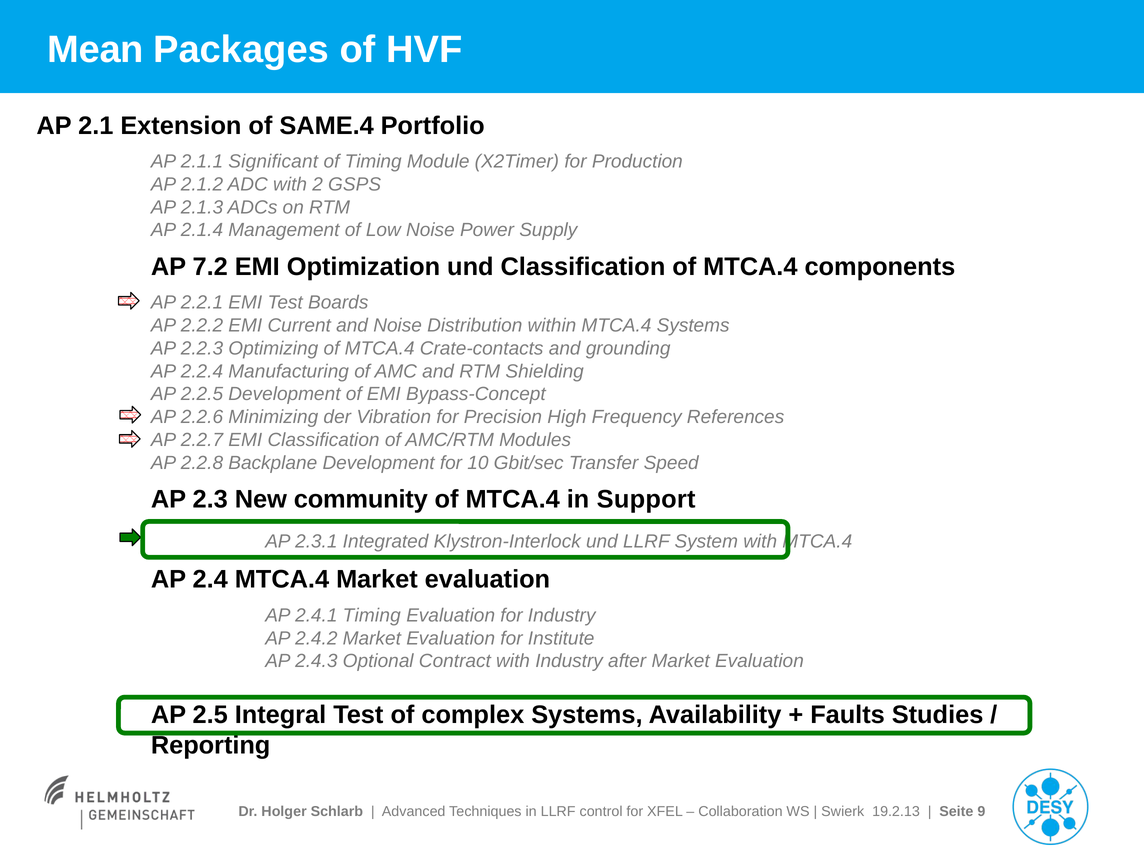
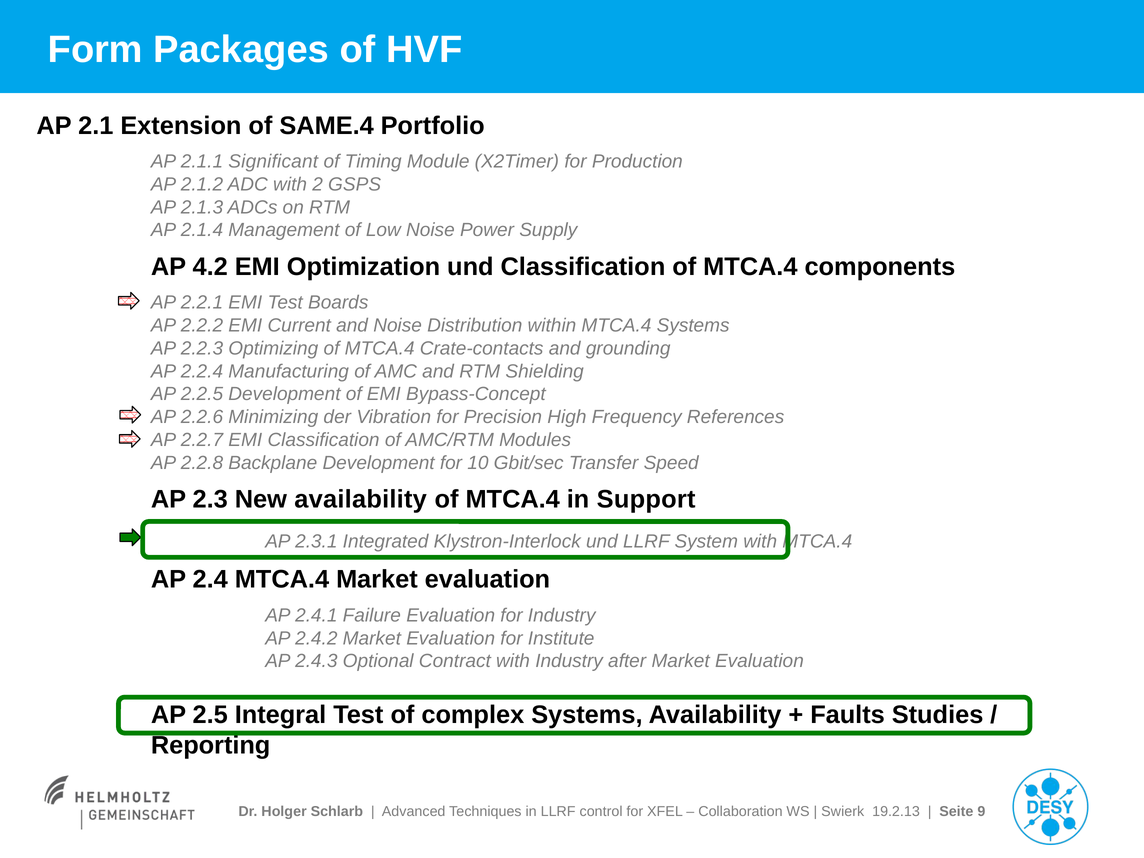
Mean: Mean -> Form
7.2: 7.2 -> 4.2
New community: community -> availability
2.4.1 Timing: Timing -> Failure
